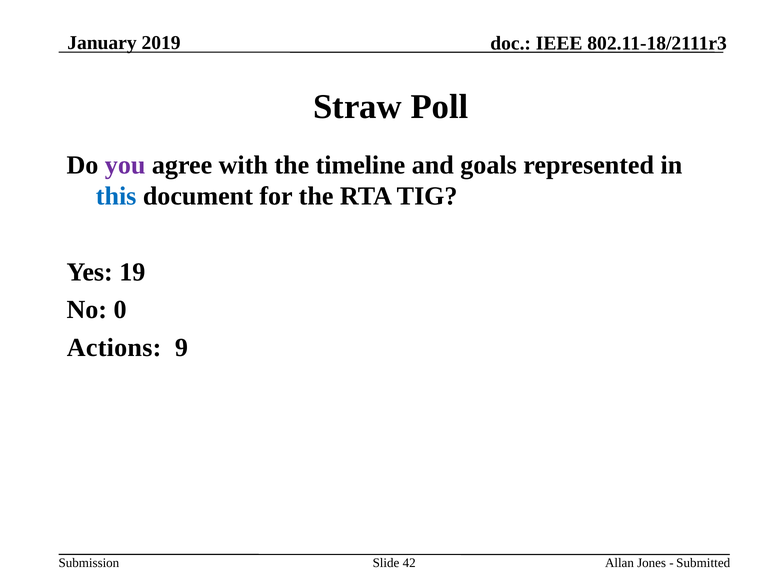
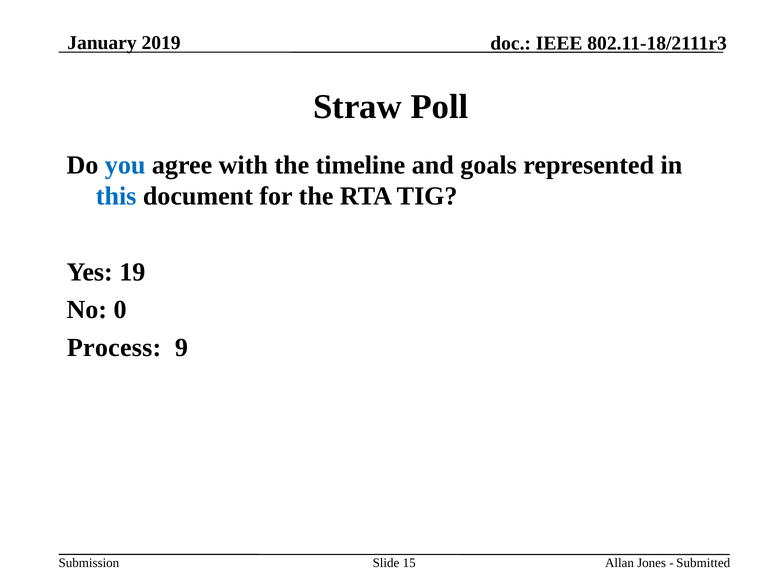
you colour: purple -> blue
Actions: Actions -> Process
42: 42 -> 15
